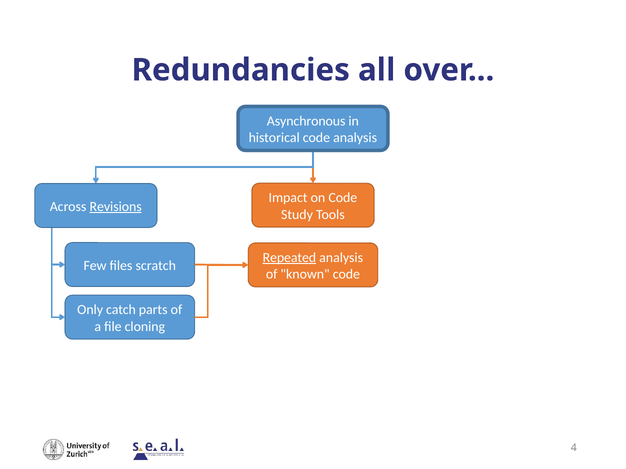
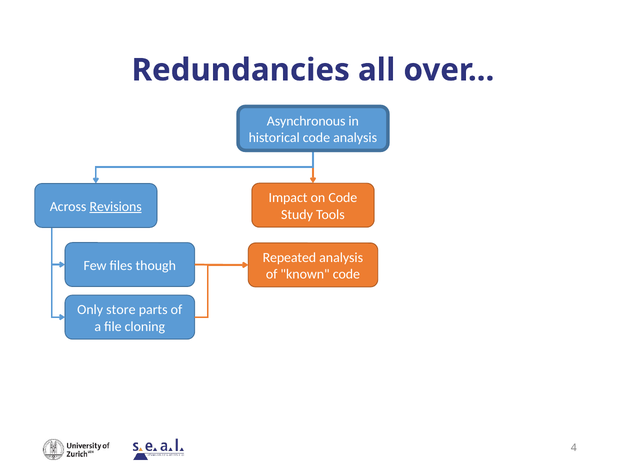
Repeated underline: present -> none
scratch: scratch -> though
catch: catch -> store
